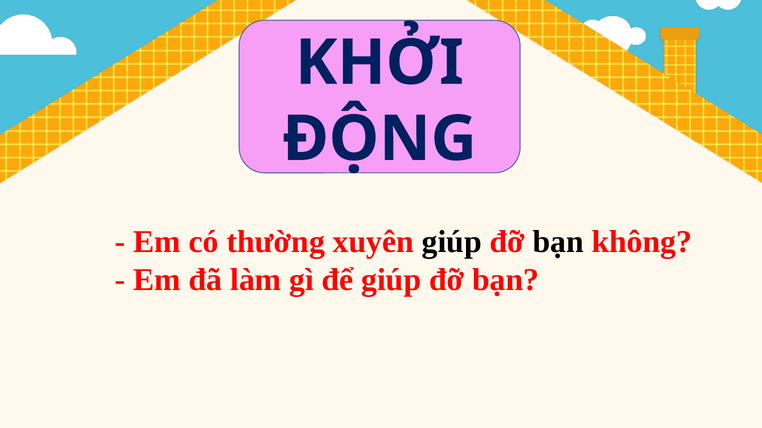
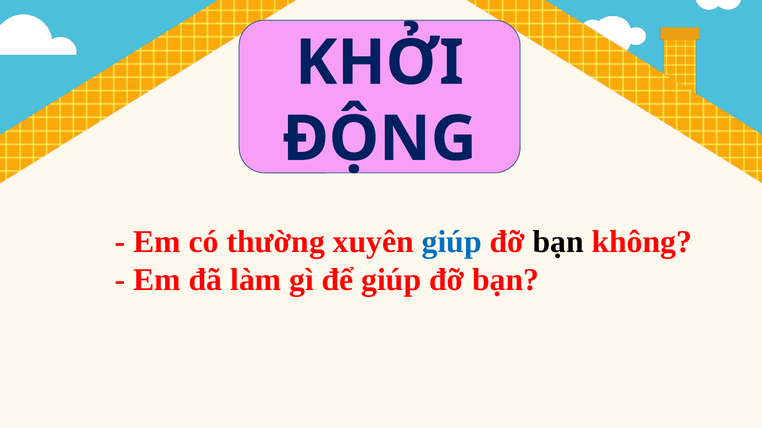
giúp at (452, 242) colour: black -> blue
